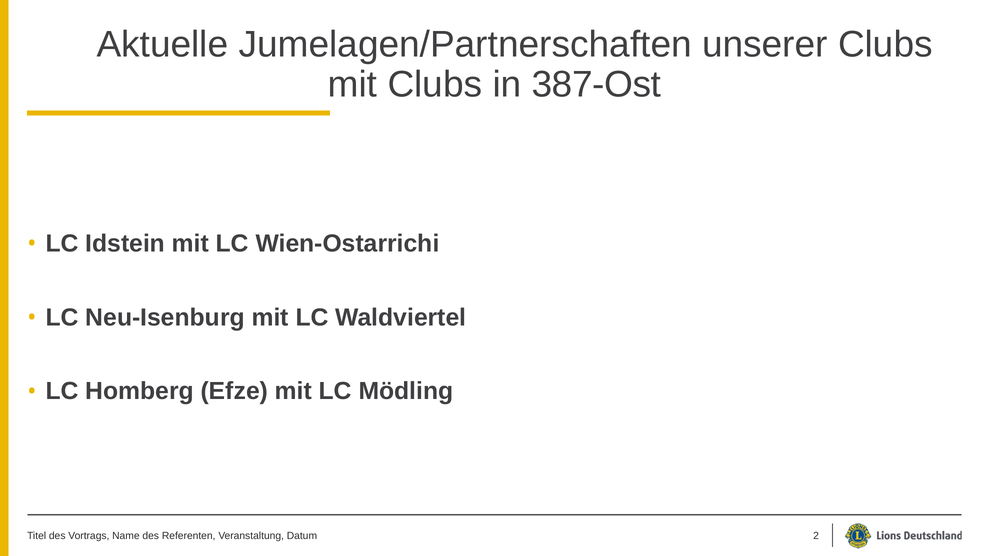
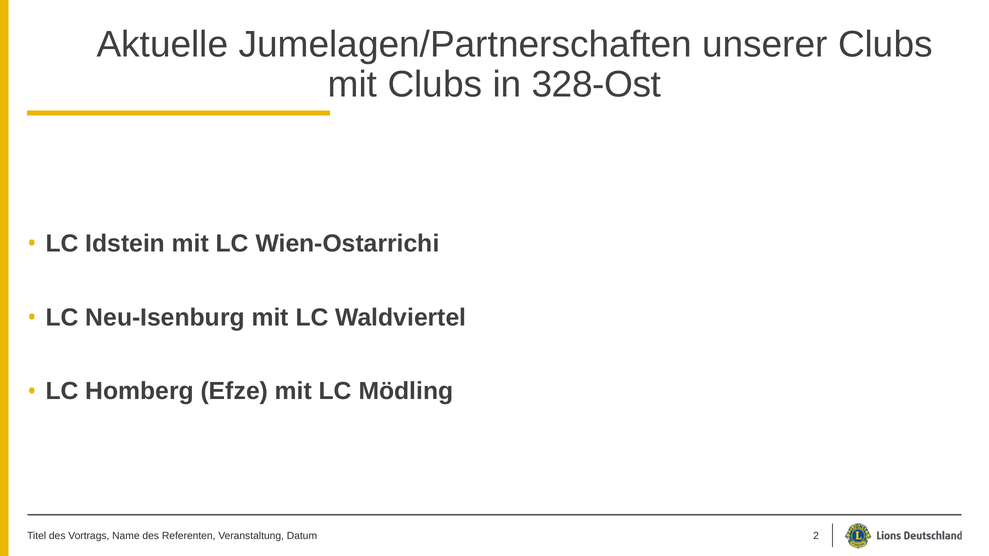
387-Ost: 387-Ost -> 328-Ost
